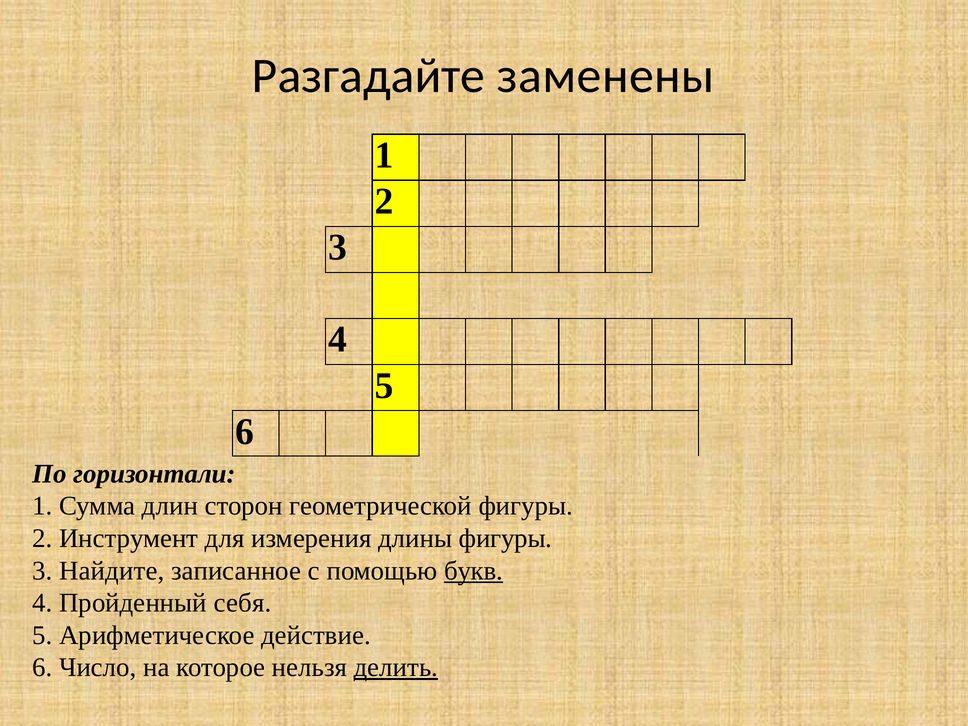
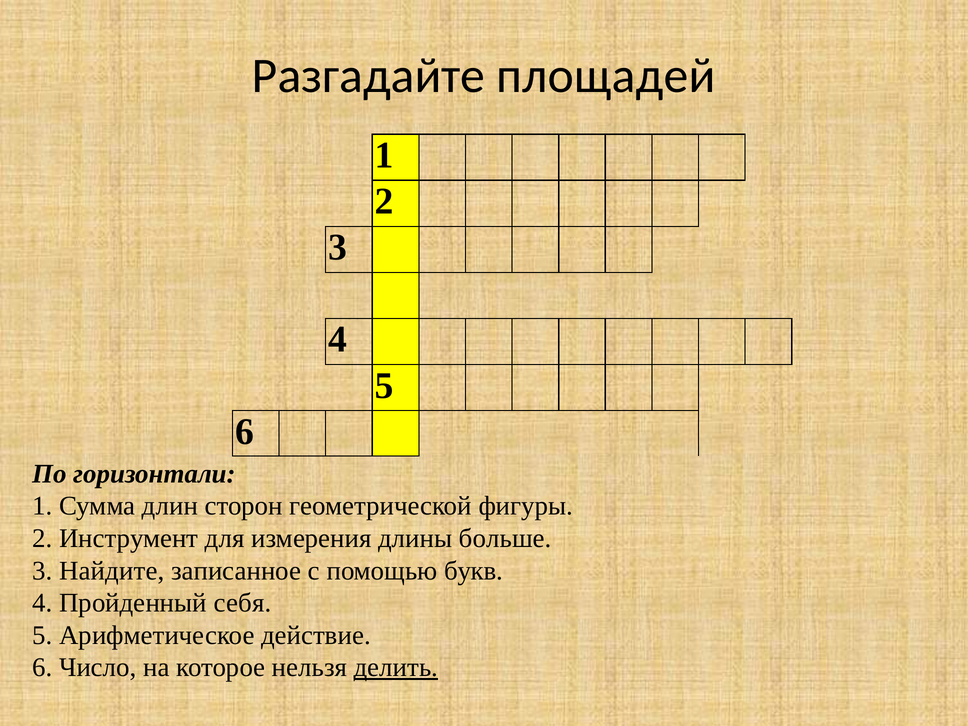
заменены: заменены -> площадей
длины фигуры: фигуры -> больше
букв underline: present -> none
